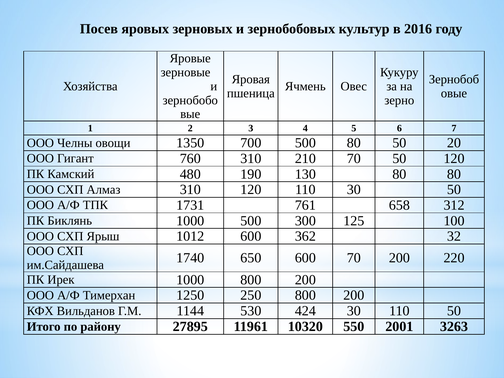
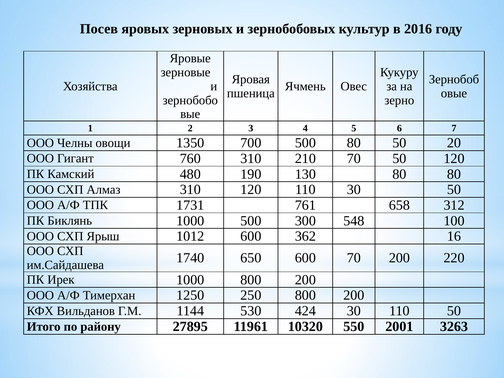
125: 125 -> 548
32: 32 -> 16
